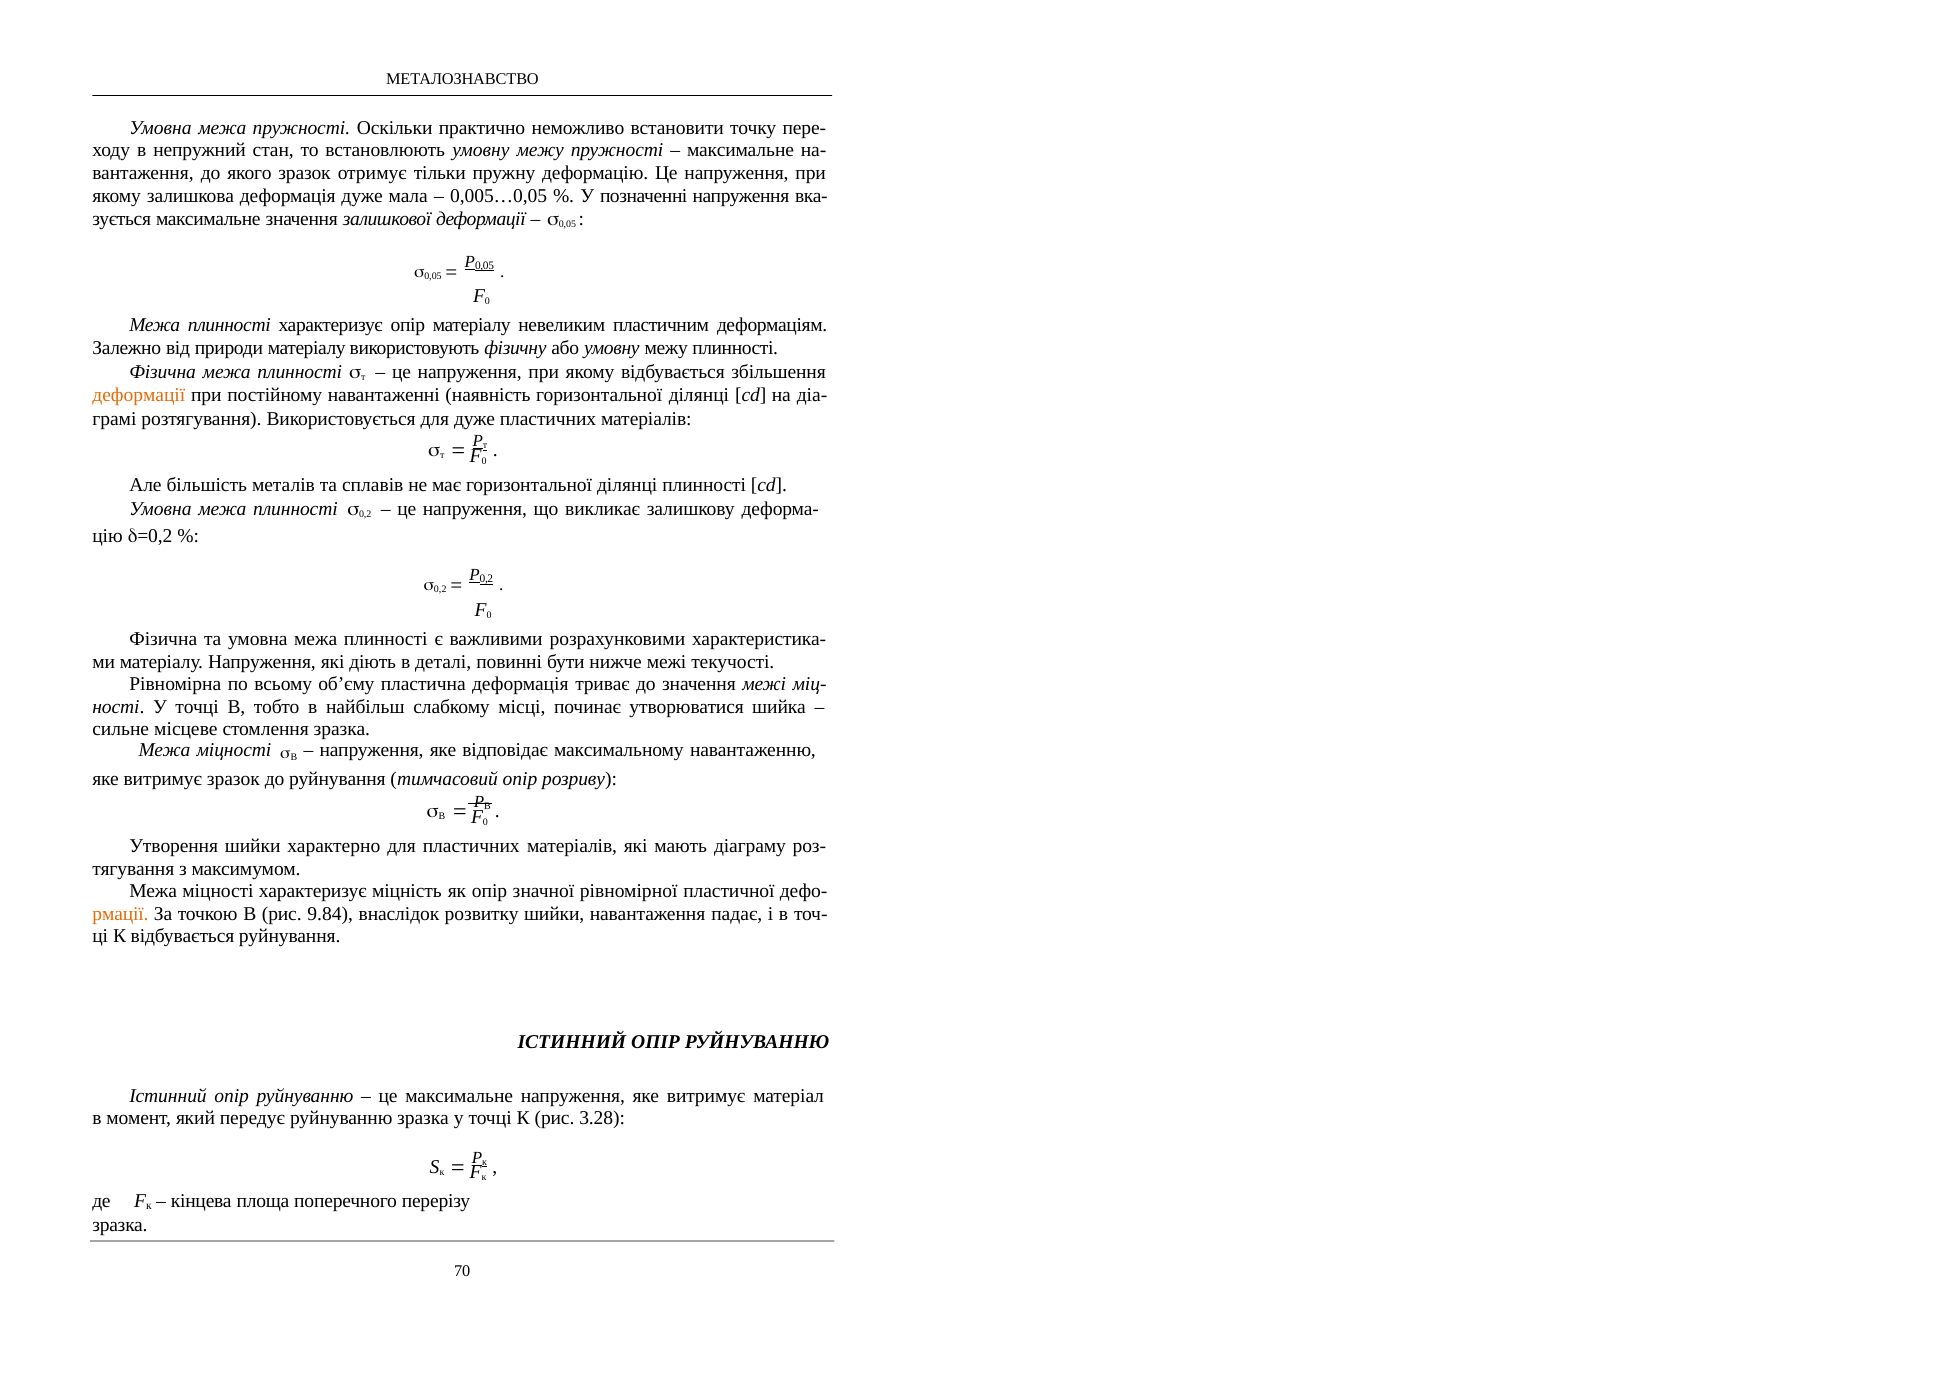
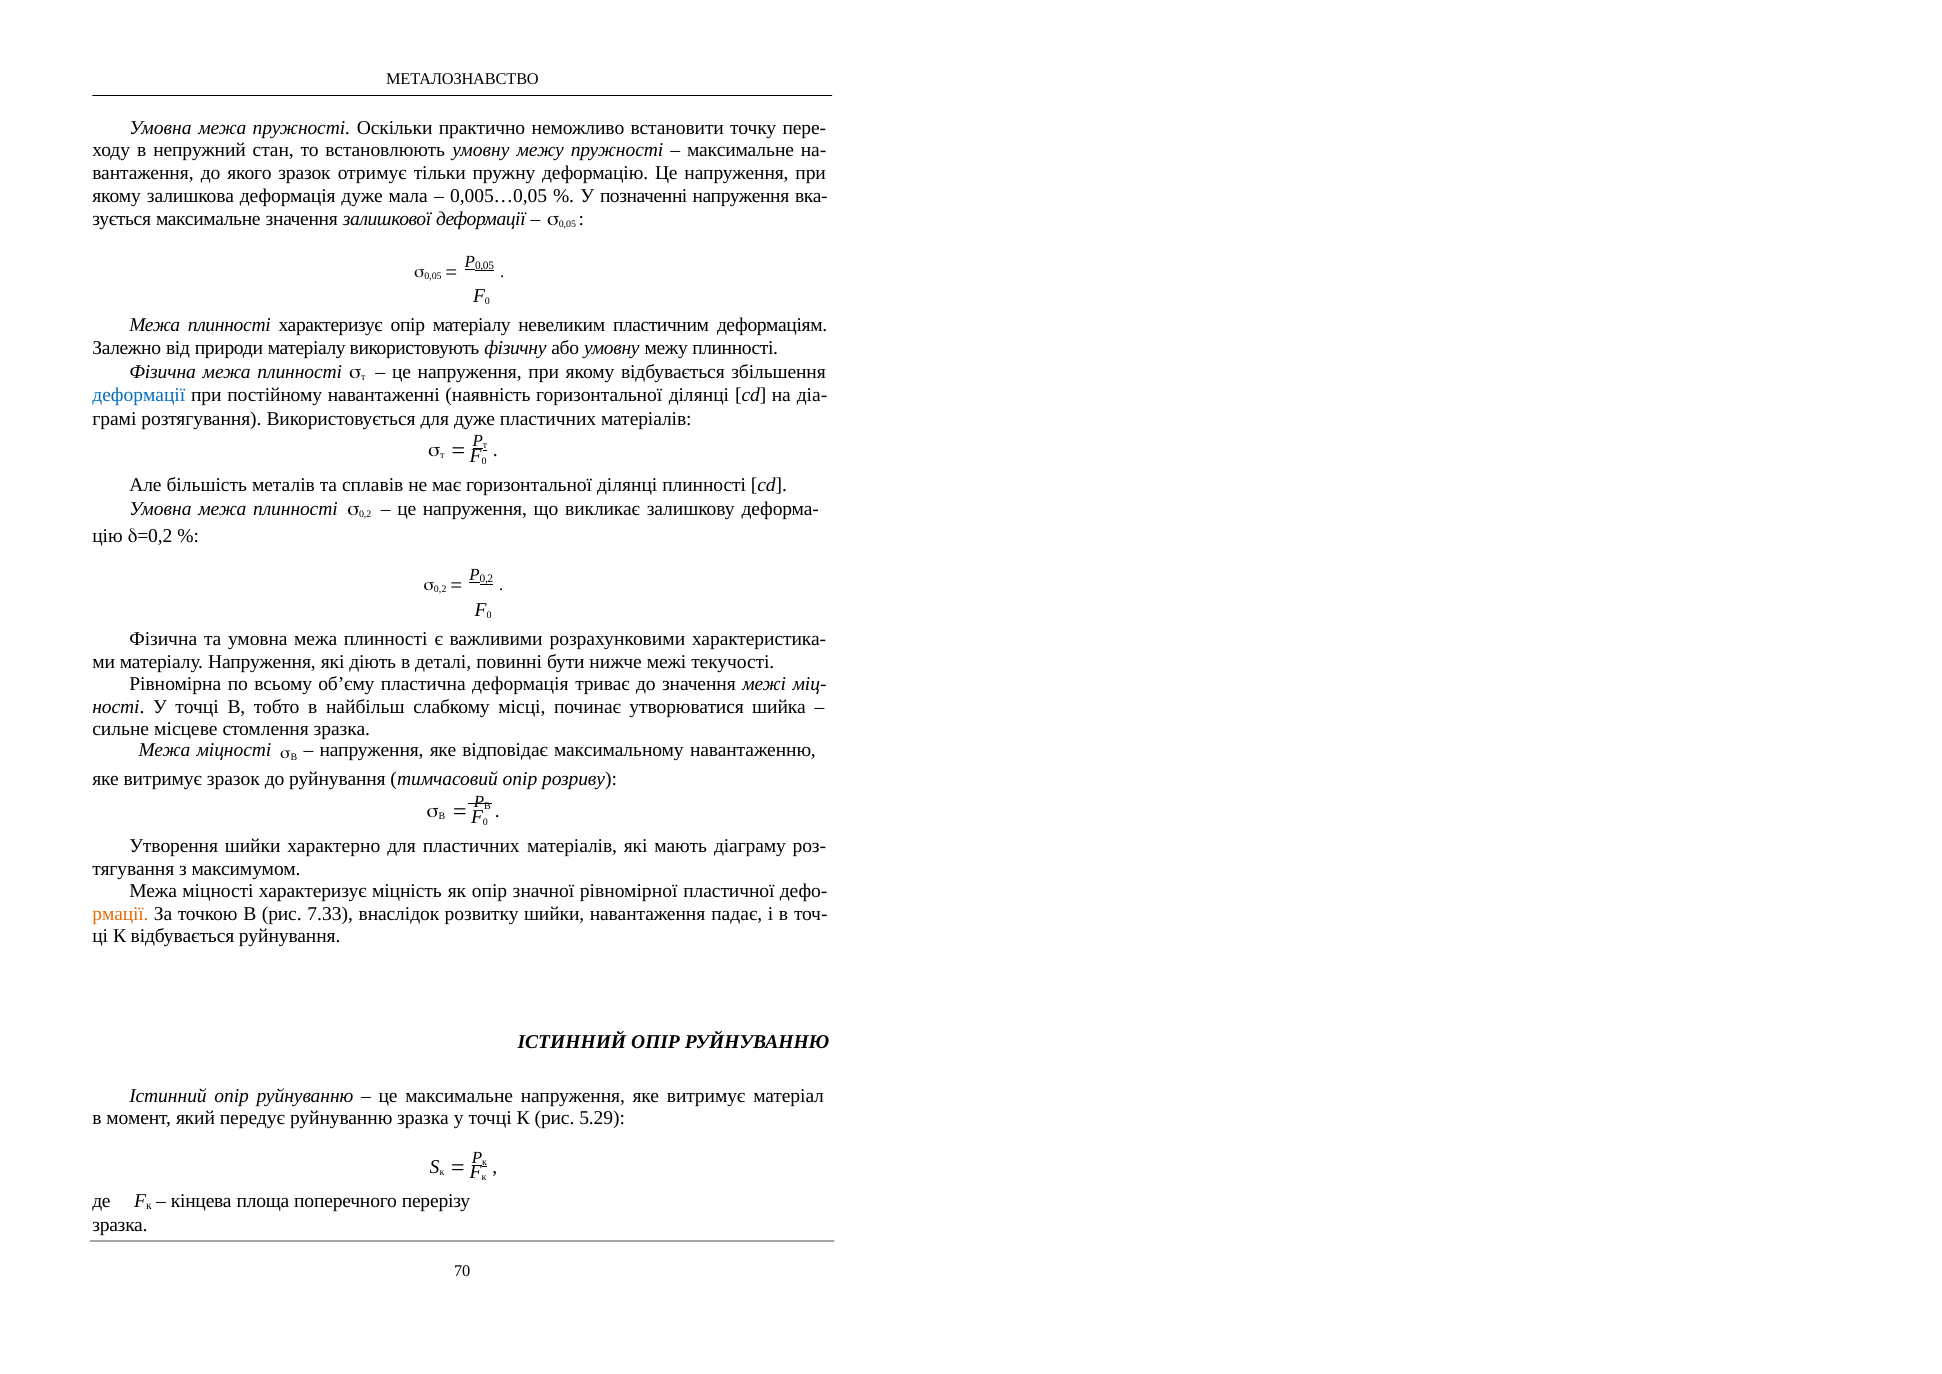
деформації at (139, 395) colour: orange -> blue
9.84: 9.84 -> 7.33
3.28: 3.28 -> 5.29
